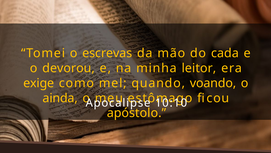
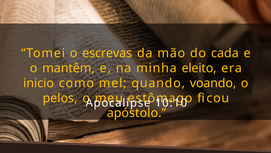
devorou: devorou -> mantêm
leitor: leitor -> eleito
exige: exige -> inicio
ainda: ainda -> pelos
